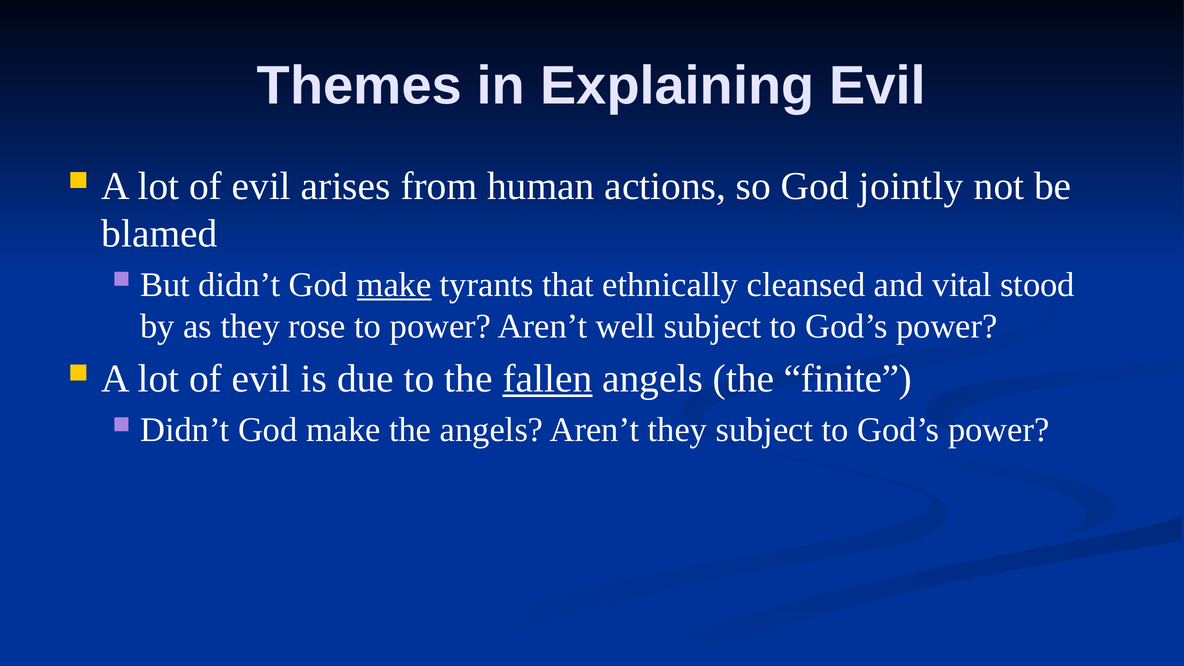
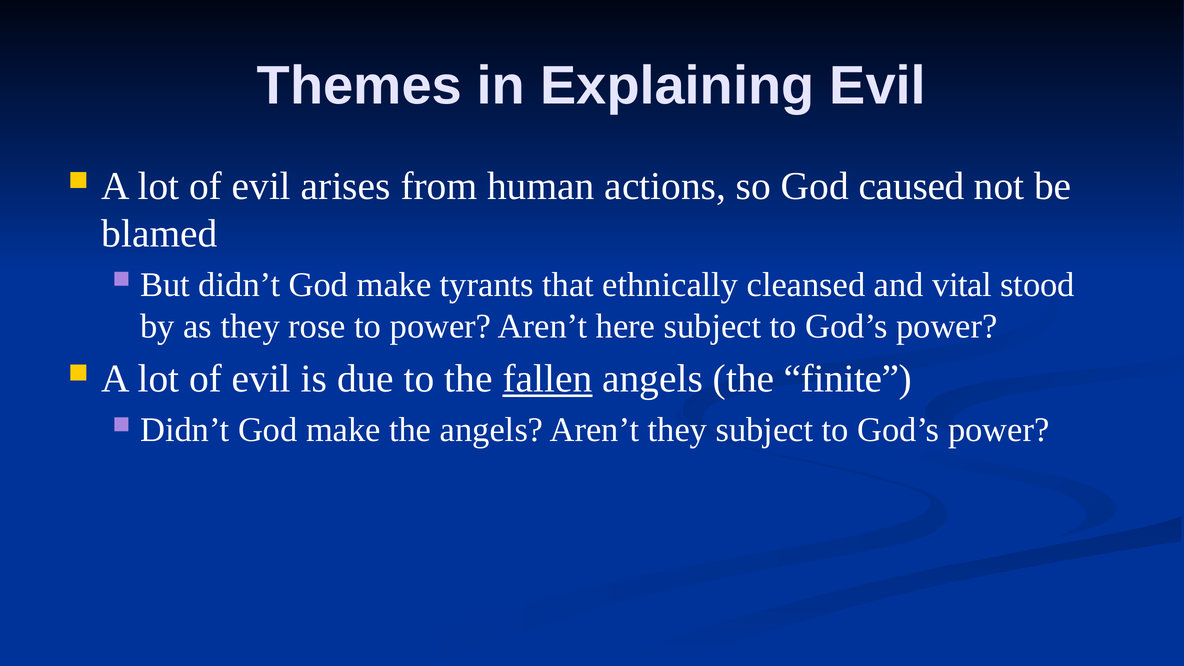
jointly: jointly -> caused
make at (394, 285) underline: present -> none
well: well -> here
